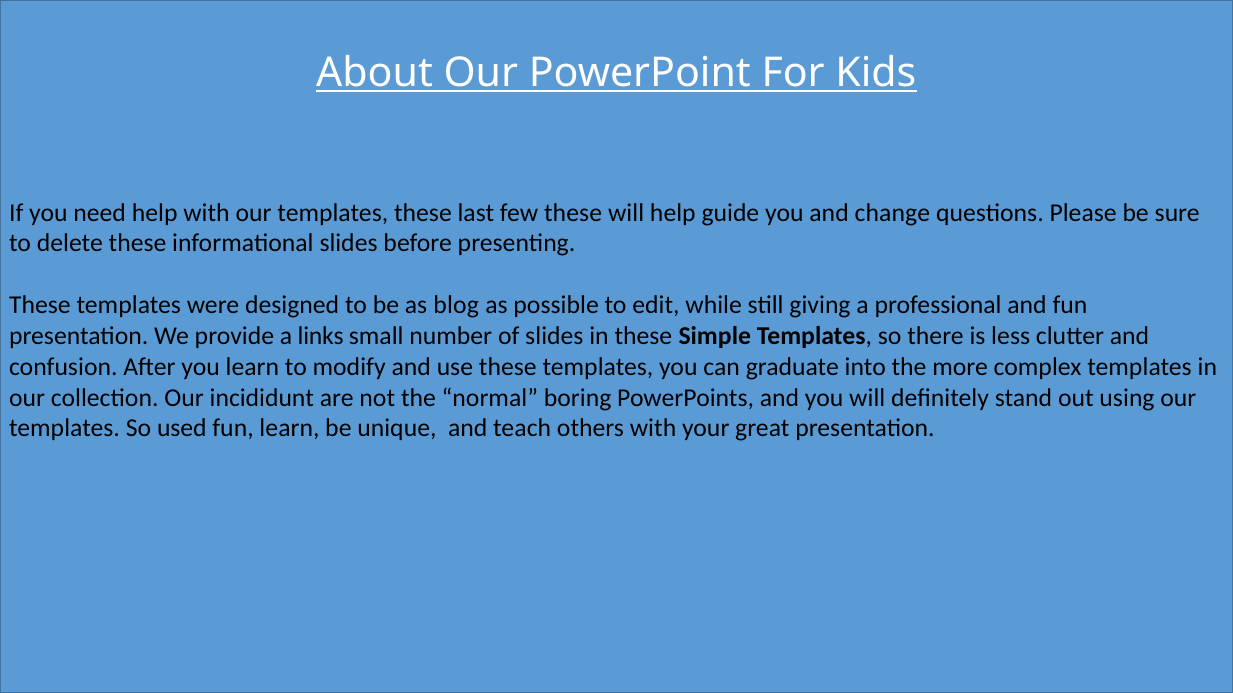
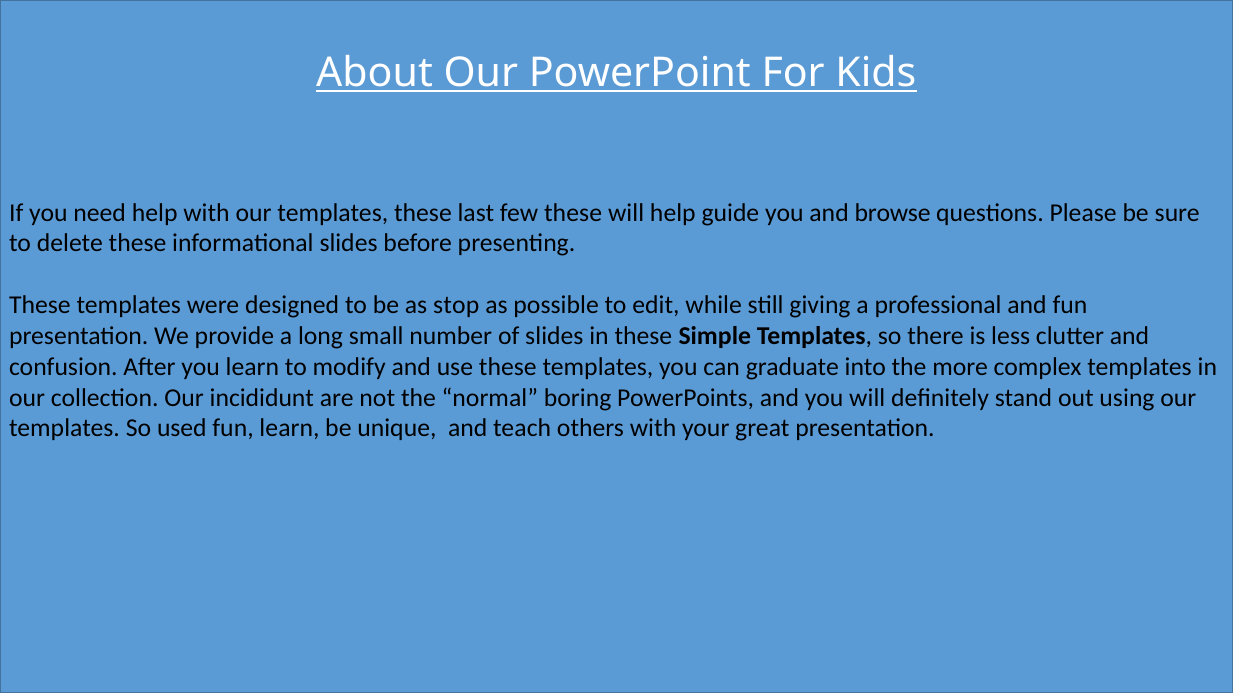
change: change -> browse
blog: blog -> stop
links: links -> long
